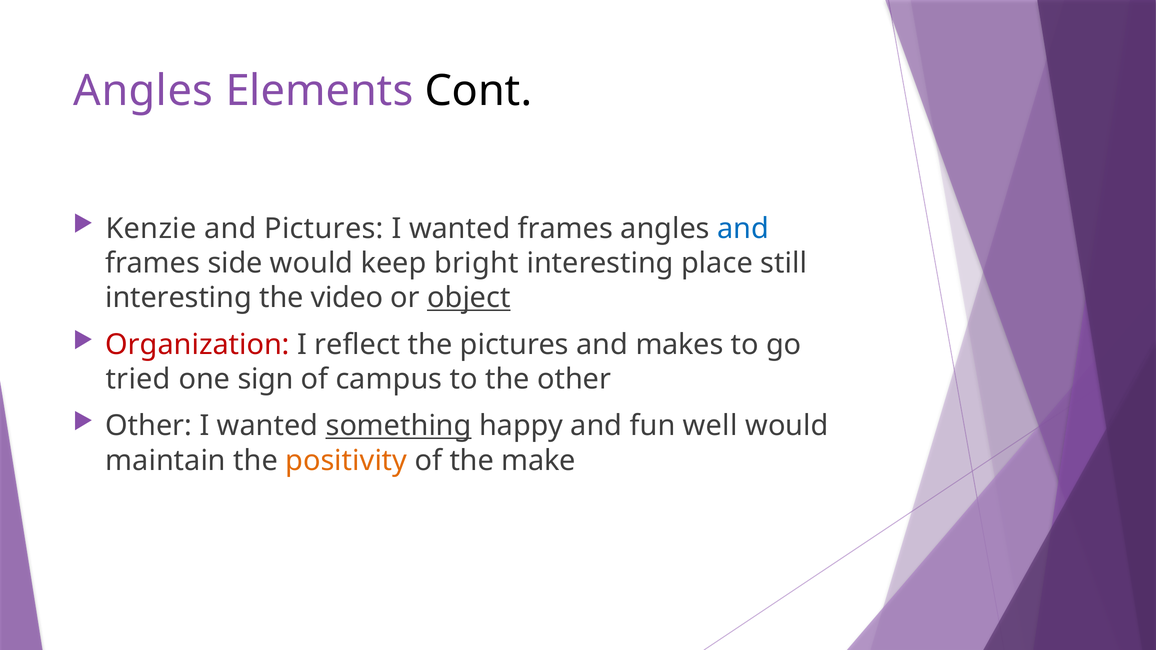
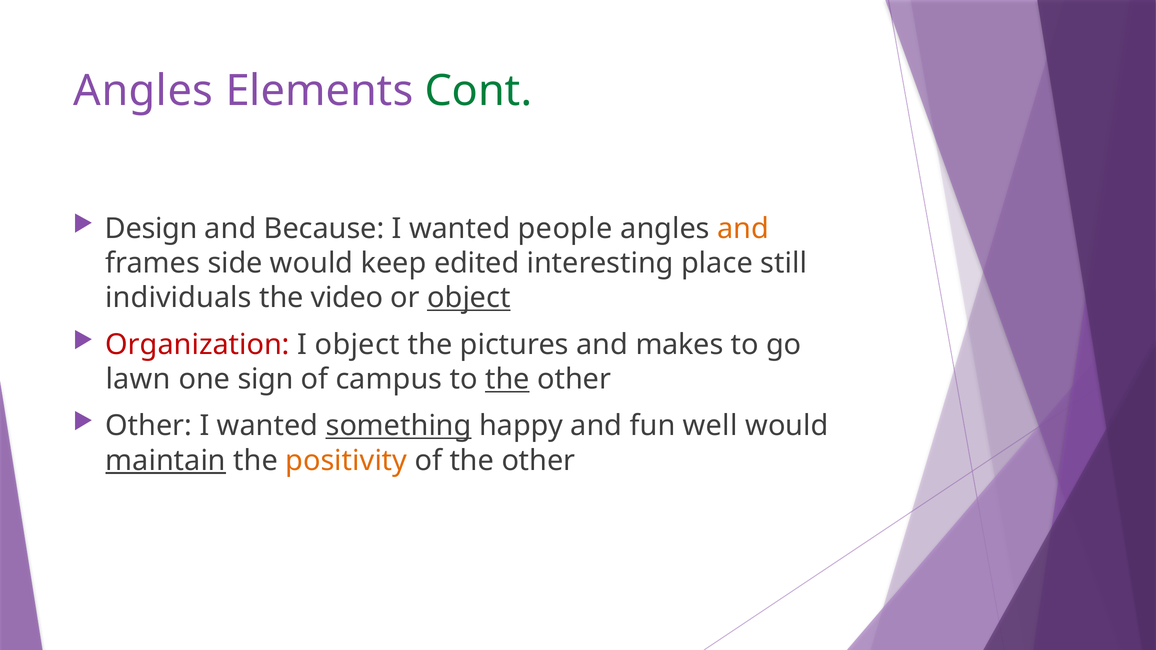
Cont colour: black -> green
Kenzie: Kenzie -> Design
and Pictures: Pictures -> Because
wanted frames: frames -> people
and at (743, 229) colour: blue -> orange
bright: bright -> edited
interesting at (179, 298): interesting -> individuals
I reflect: reflect -> object
tried: tried -> lawn
the at (507, 379) underline: none -> present
maintain underline: none -> present
of the make: make -> other
